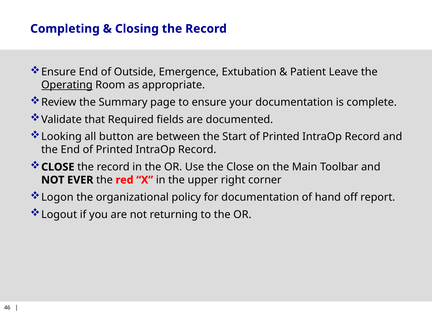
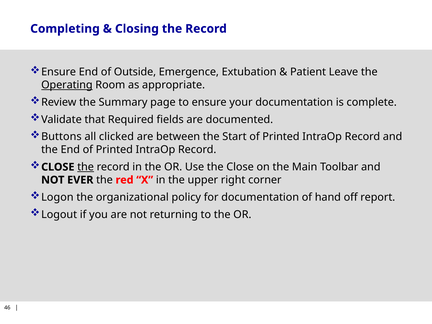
Looking: Looking -> Buttons
button: button -> clicked
the at (86, 167) underline: none -> present
